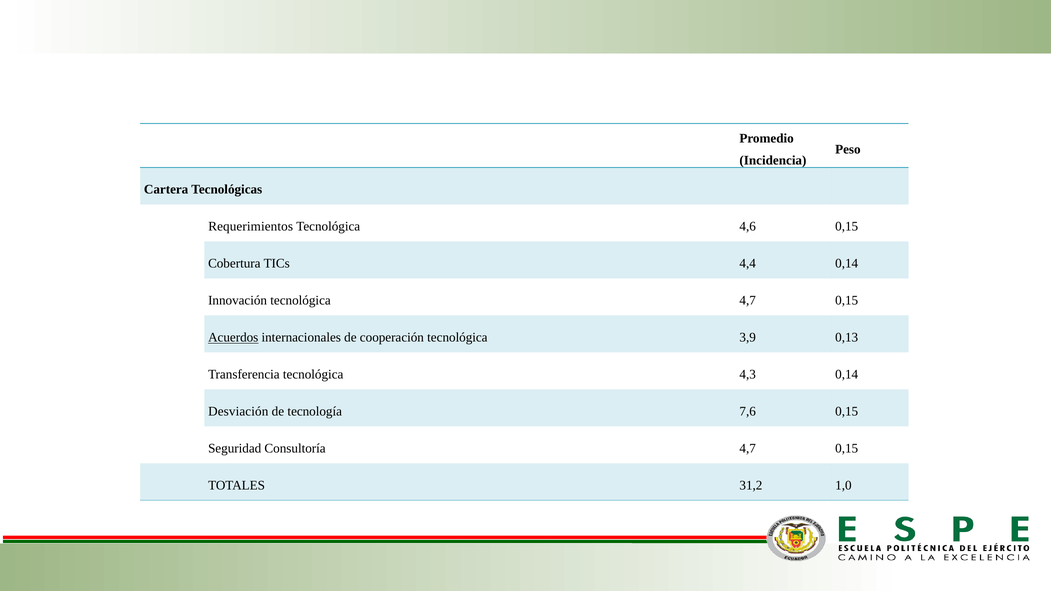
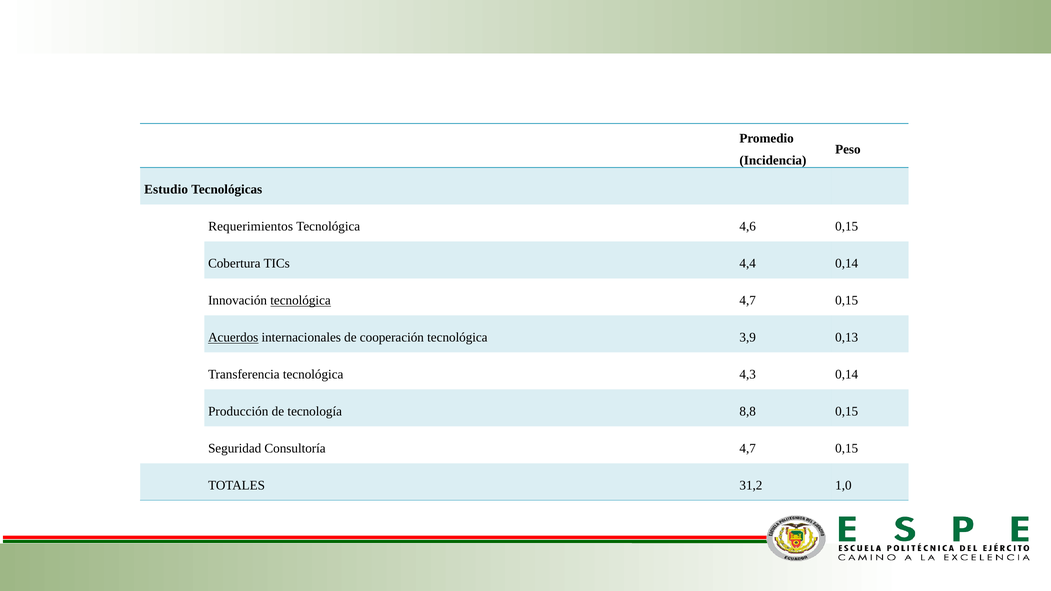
Cartera: Cartera -> Estudio
tecnológica at (301, 301) underline: none -> present
Desviación: Desviación -> Producción
7,6: 7,6 -> 8,8
